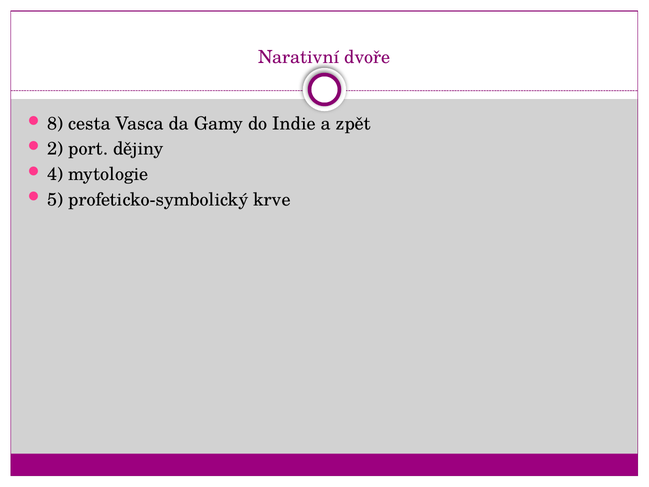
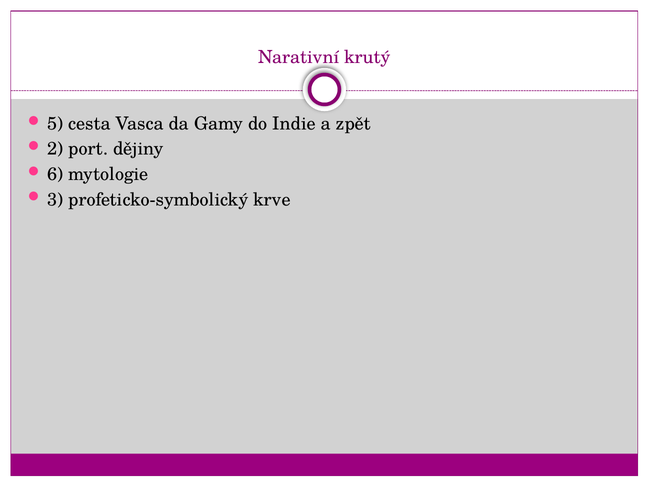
dvoře: dvoře -> krutý
8: 8 -> 5
4: 4 -> 6
5: 5 -> 3
